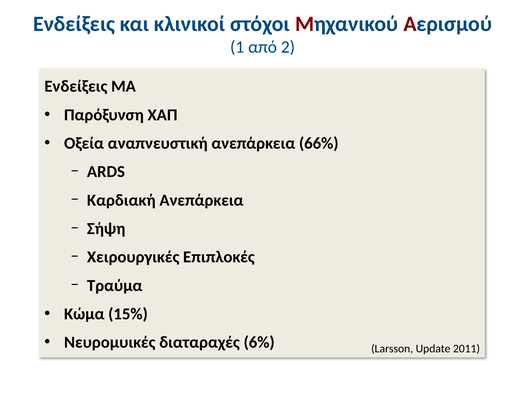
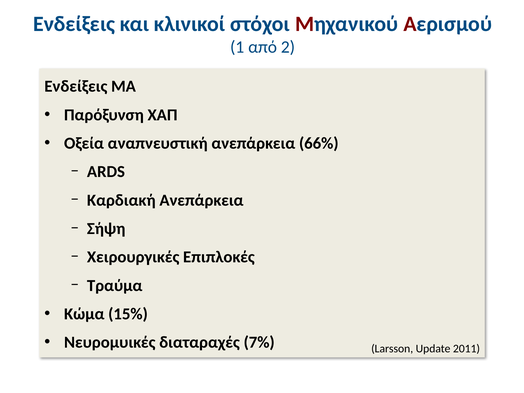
6%: 6% -> 7%
